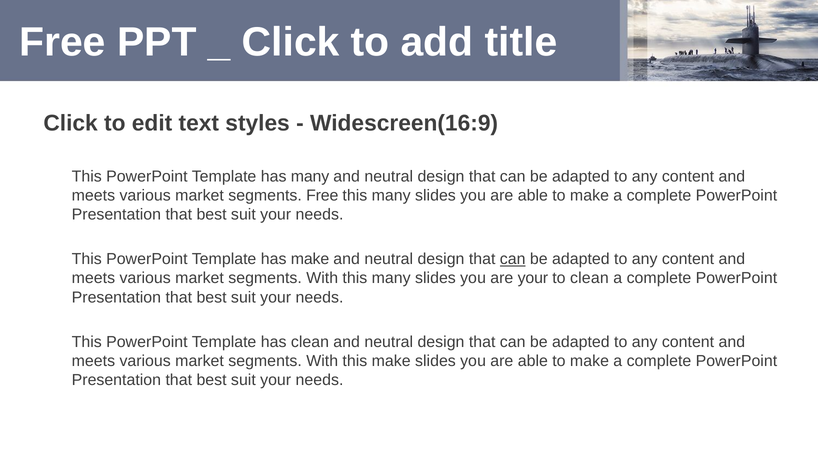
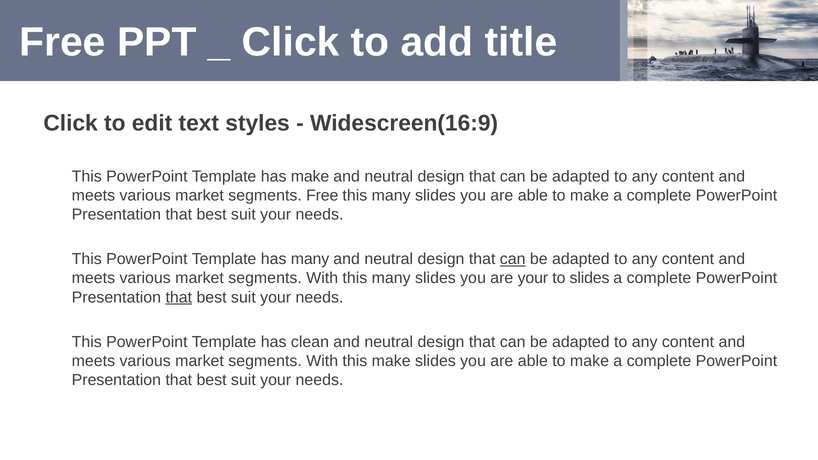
has many: many -> make
has make: make -> many
to clean: clean -> slides
that at (179, 297) underline: none -> present
